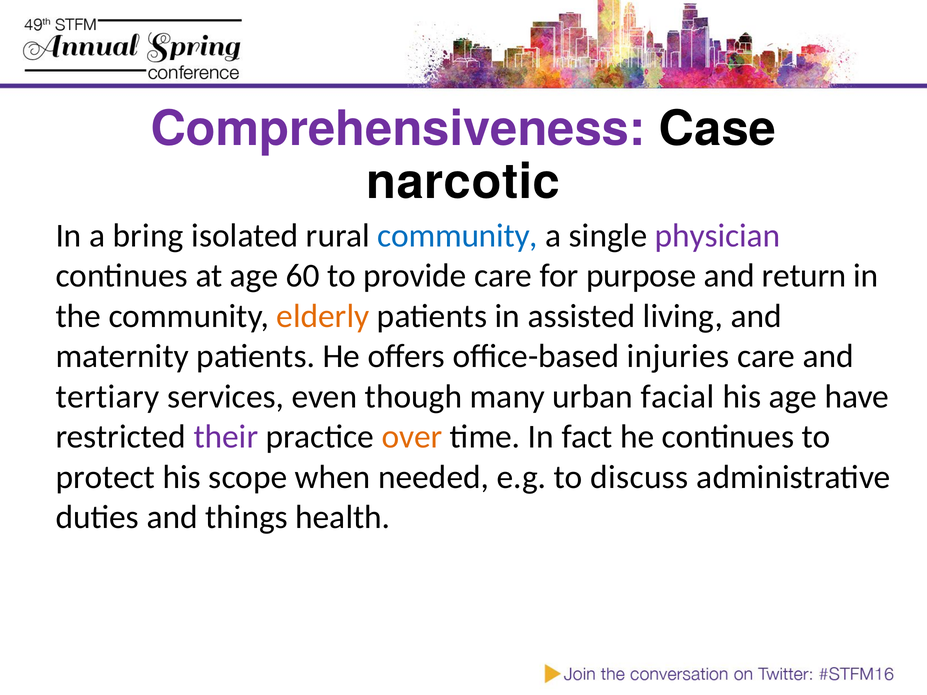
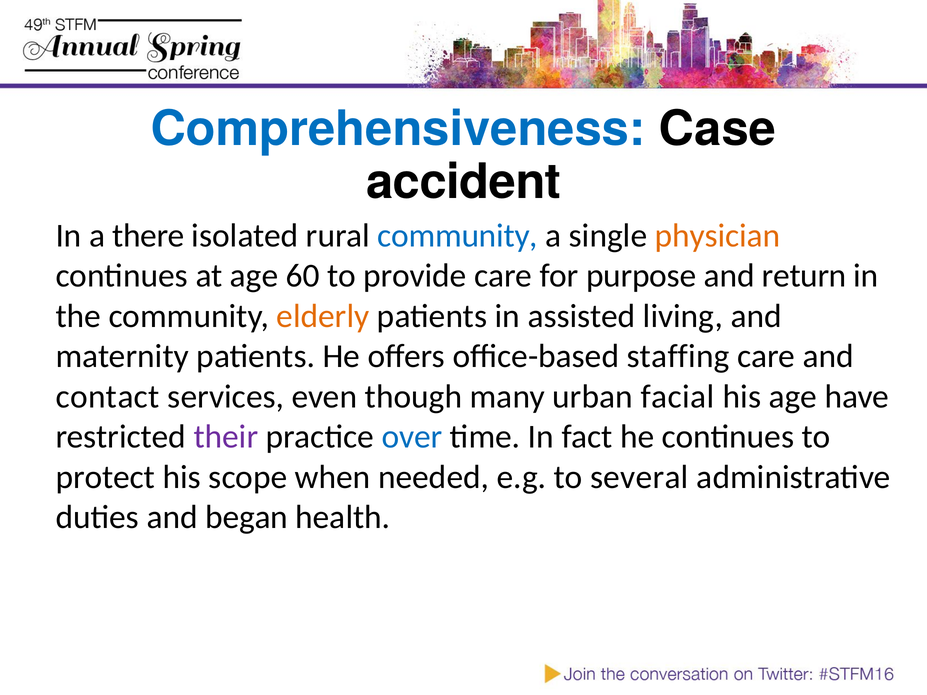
Comprehensiveness colour: purple -> blue
narcotic: narcotic -> accident
bring: bring -> there
physician colour: purple -> orange
injuries: injuries -> staffing
tertiary: tertiary -> contact
over colour: orange -> blue
discuss: discuss -> several
things: things -> began
